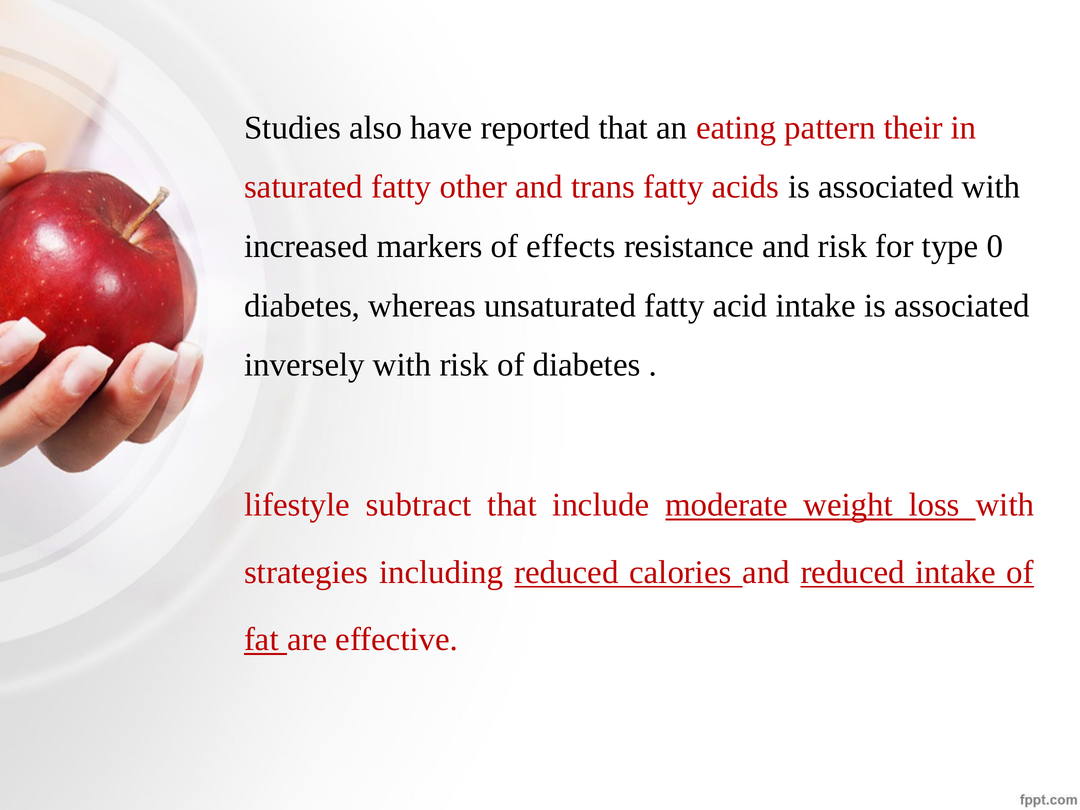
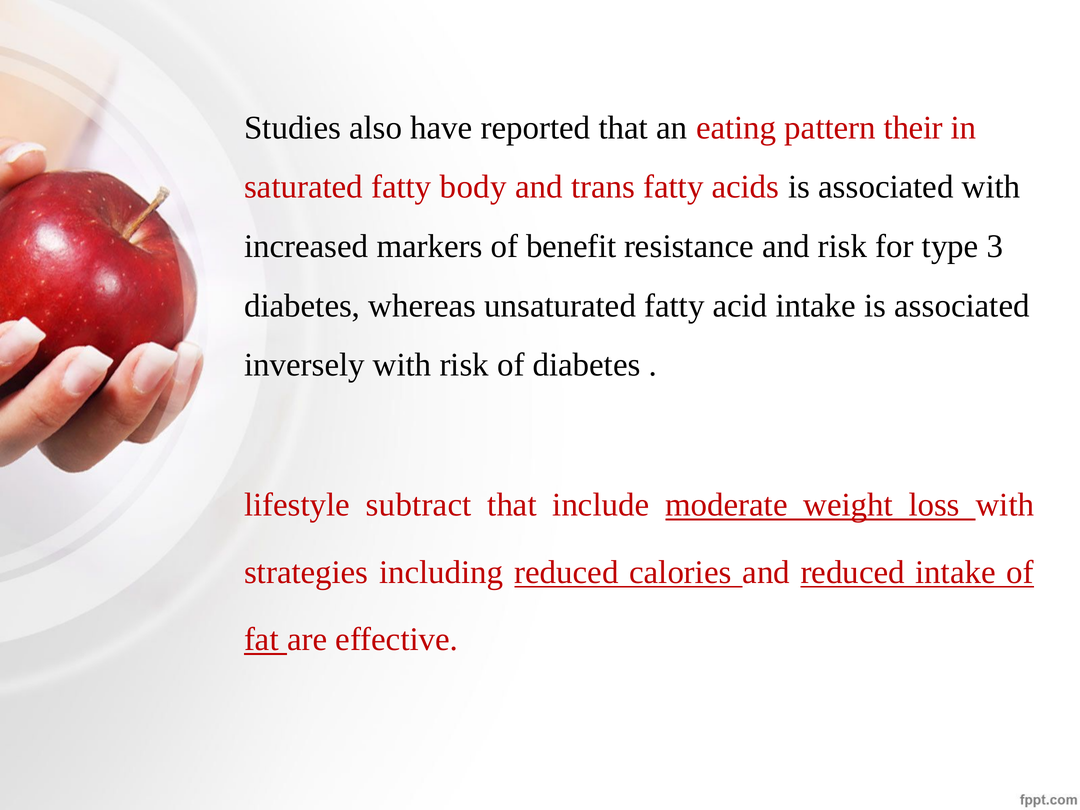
other: other -> body
effects: effects -> benefit
0: 0 -> 3
